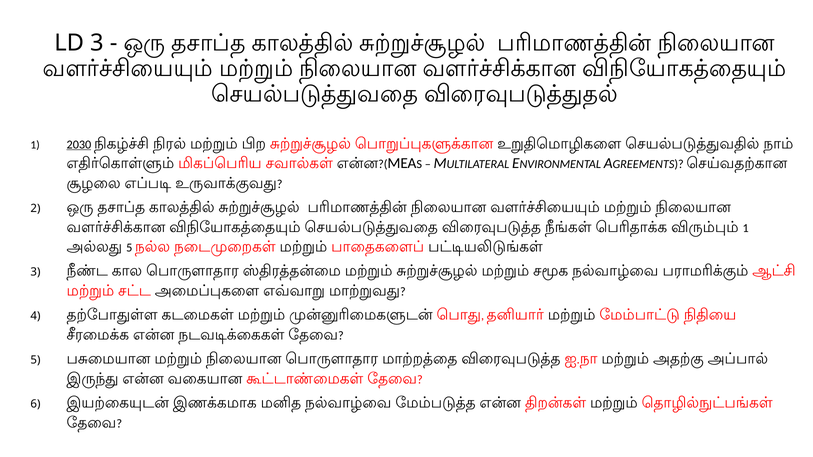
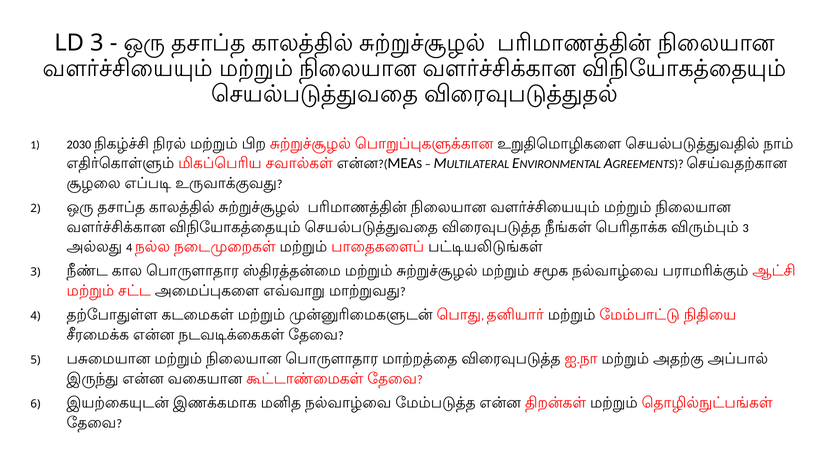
2030 underline: present -> none
1 at (746, 228): 1 -> 3
5 at (129, 248): 5 -> 4
